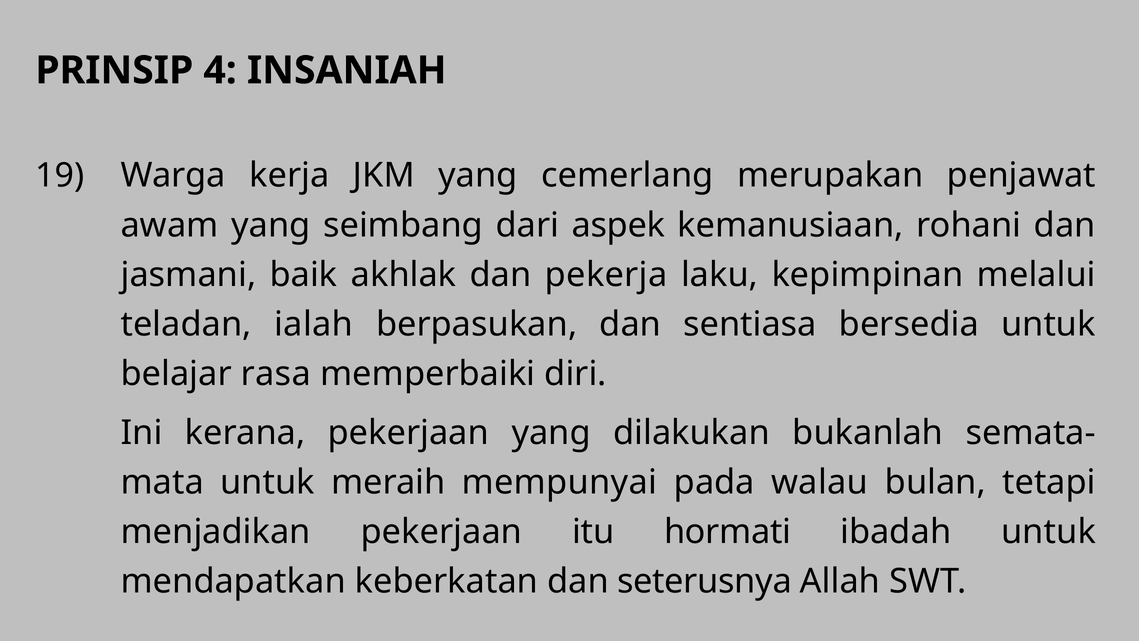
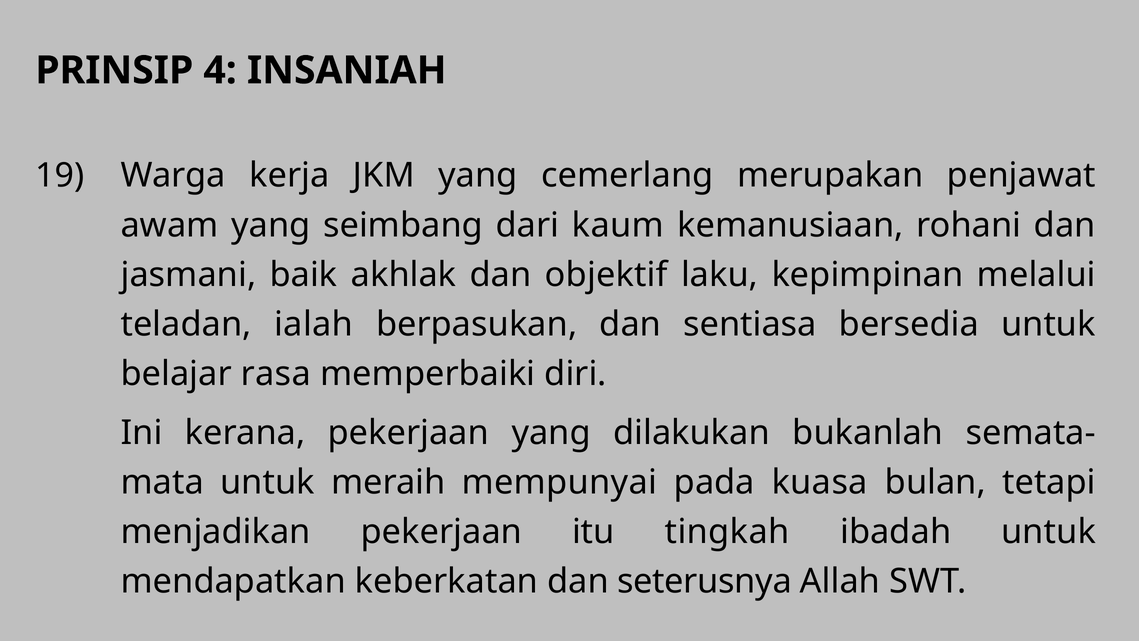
aspek: aspek -> kaum
pekerja: pekerja -> objektif
walau: walau -> kuasa
hormati: hormati -> tingkah
